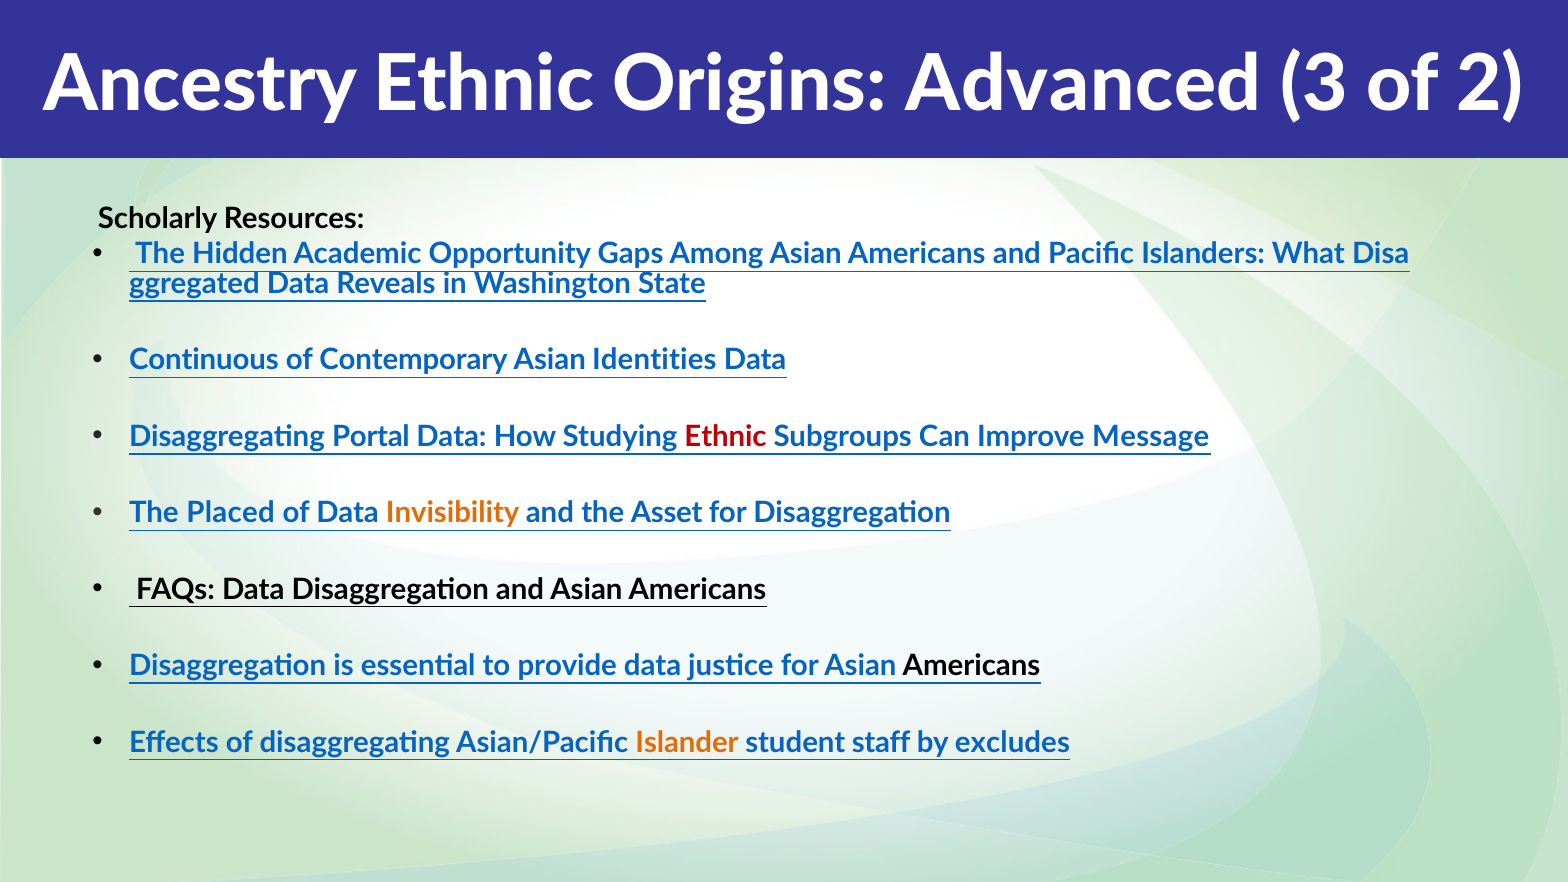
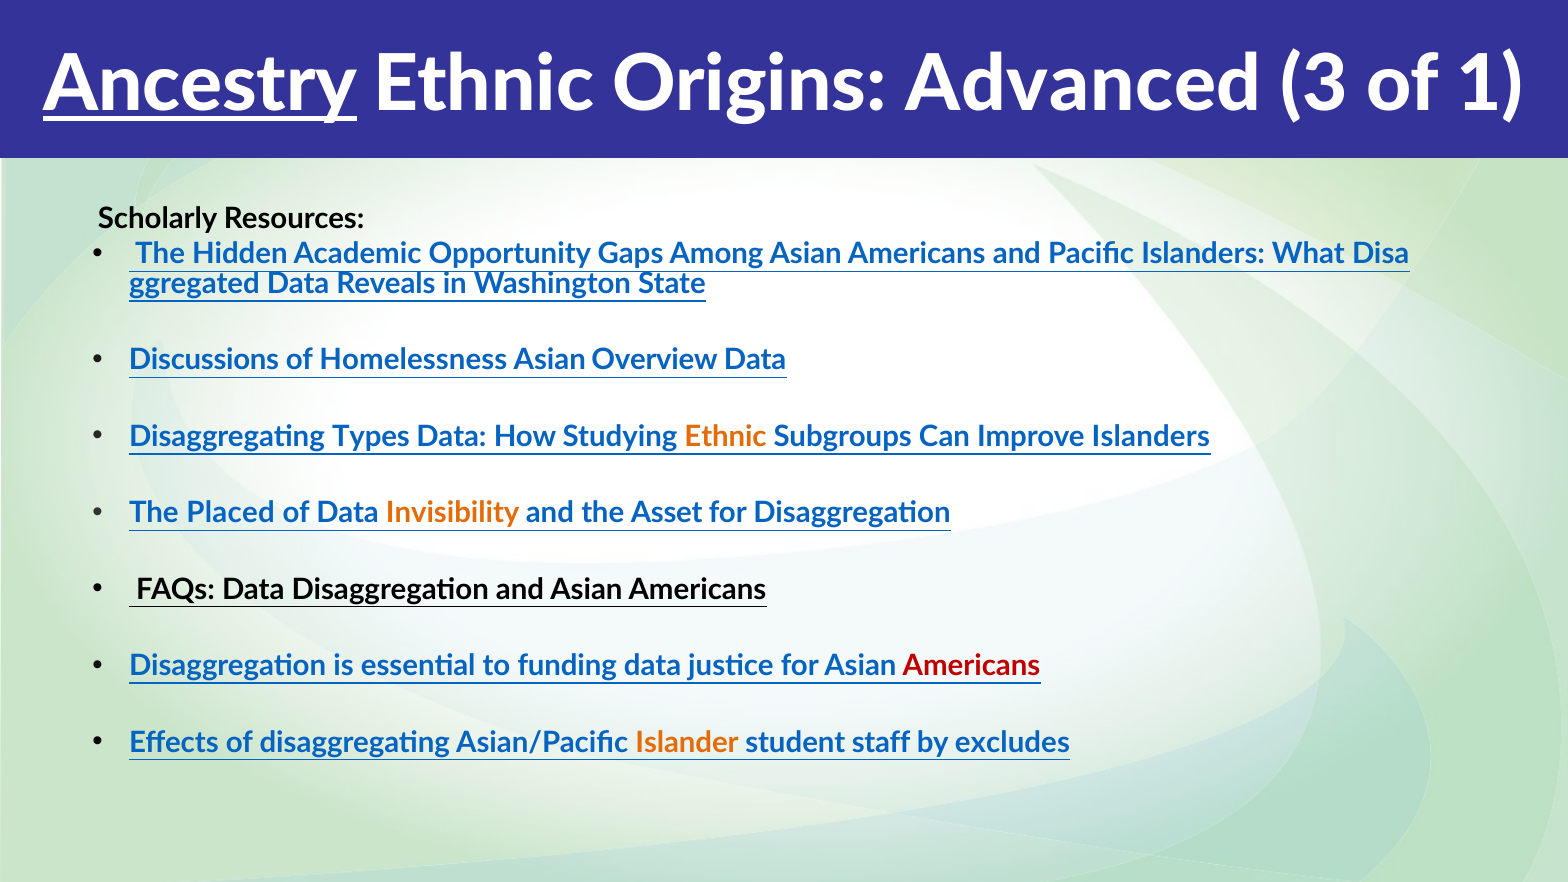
Ancestry underline: none -> present
2: 2 -> 1
Continuous: Continuous -> Discussions
Contemporary: Contemporary -> Homelessness
Identities: Identities -> Overview
Portal: Portal -> Types
Ethnic at (726, 437) colour: red -> orange
Improve Message: Message -> Islanders
provide: provide -> funding
Americans at (972, 666) colour: black -> red
